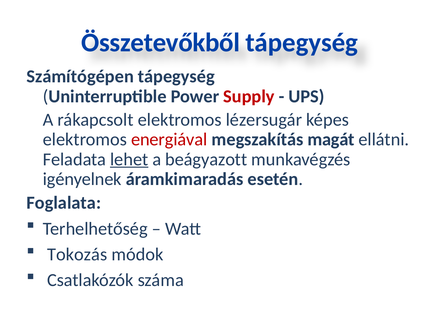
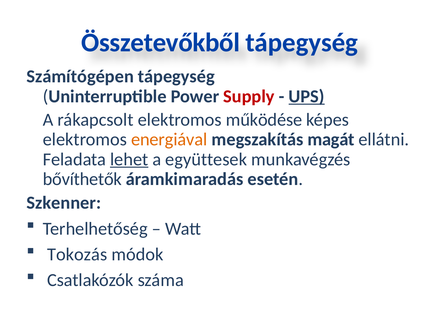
UPS underline: none -> present
lézersugár: lézersugár -> működése
energiával colour: red -> orange
beágyazott: beágyazott -> együttesek
igényelnek: igényelnek -> bővíthetők
Foglalata: Foglalata -> Szkenner
